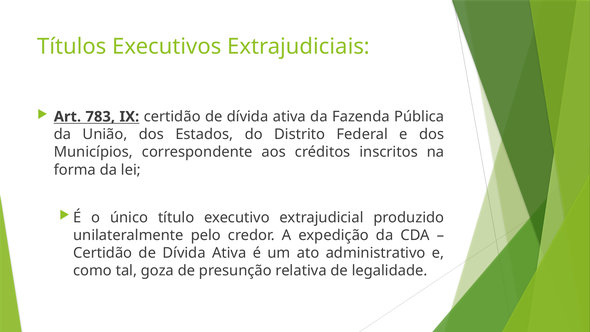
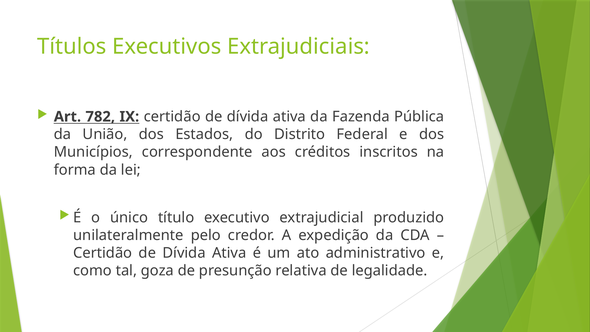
783: 783 -> 782
